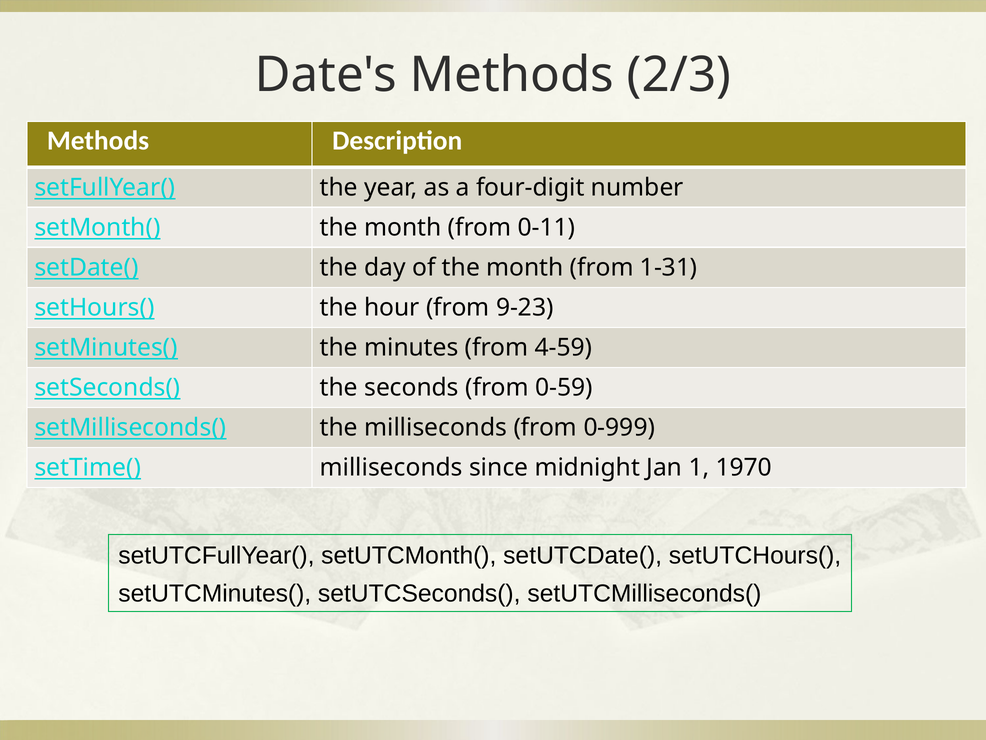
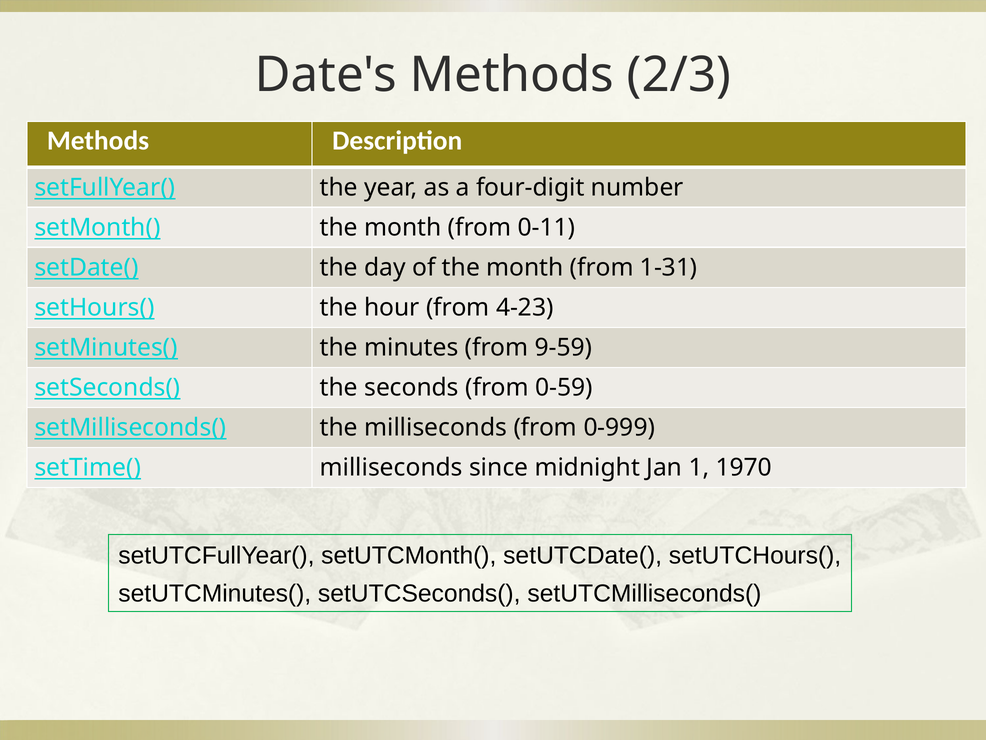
9-23: 9-23 -> 4-23
4-59: 4-59 -> 9-59
